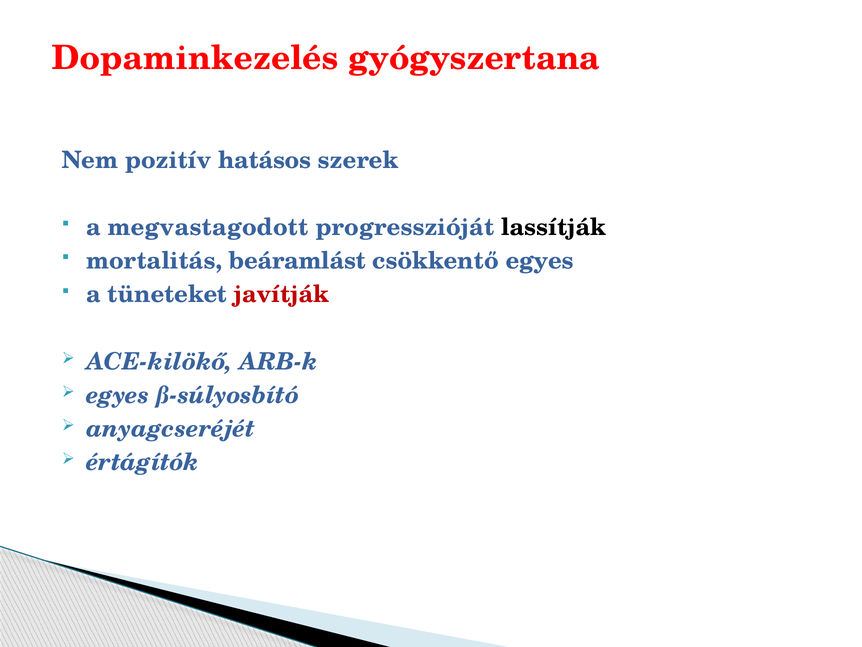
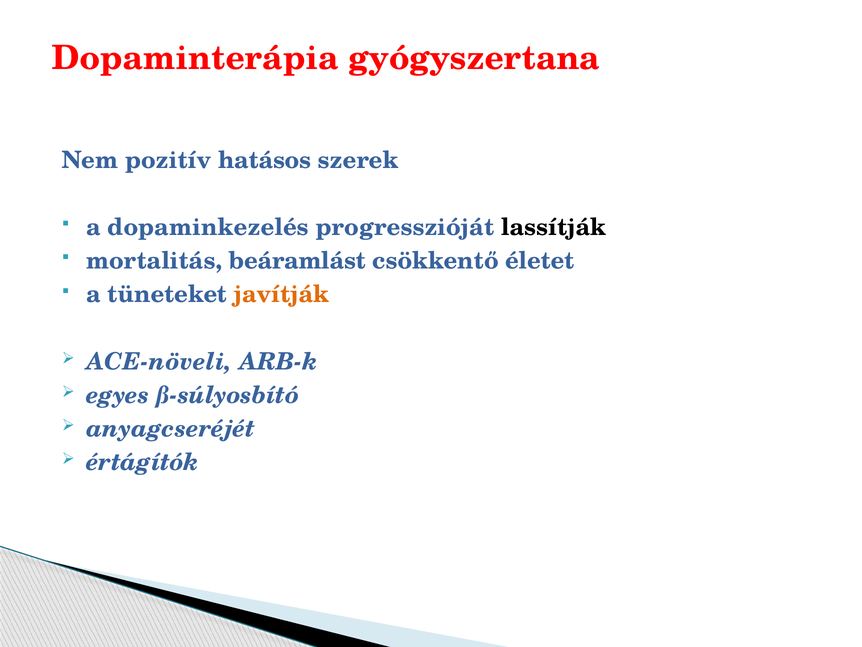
Dopaminkezelés: Dopaminkezelés -> Dopaminterápia
megvastagodott: megvastagodott -> dopaminkezelés
csökkentő egyes: egyes -> életet
javítják colour: red -> orange
ACE-kilökő: ACE-kilökő -> ACE-növeli
